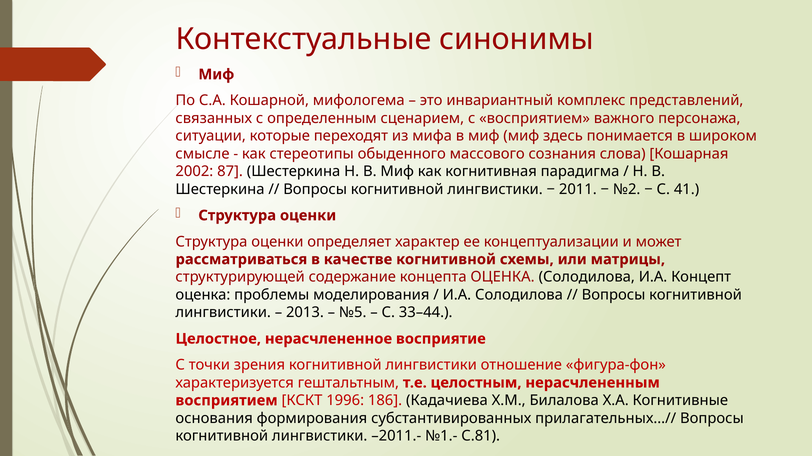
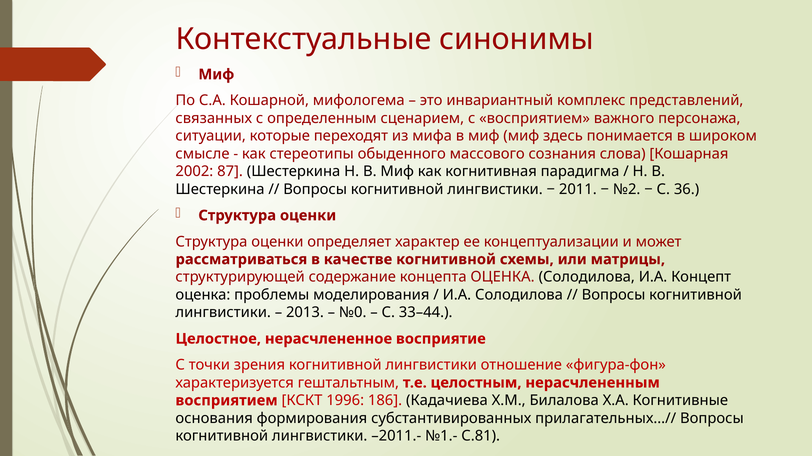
41: 41 -> 36
№5: №5 -> №0
